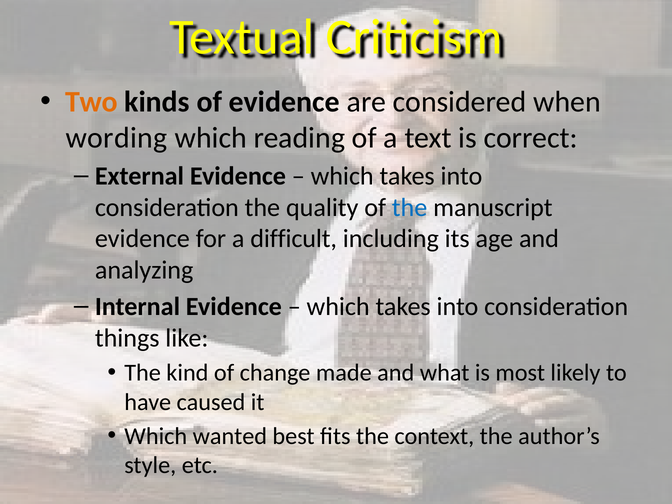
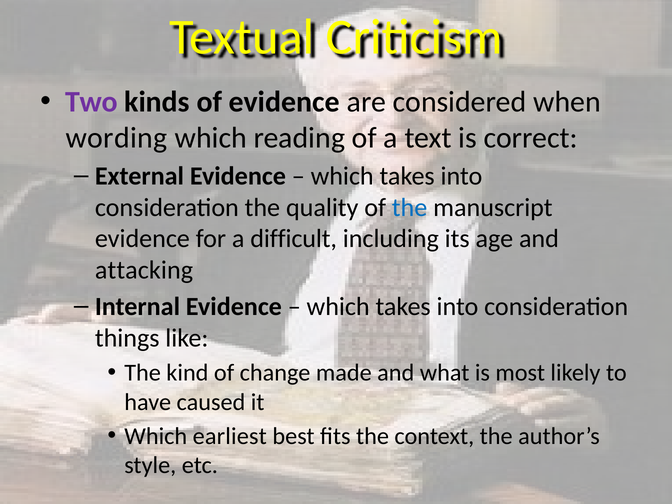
Two colour: orange -> purple
analyzing: analyzing -> attacking
wanted: wanted -> earliest
